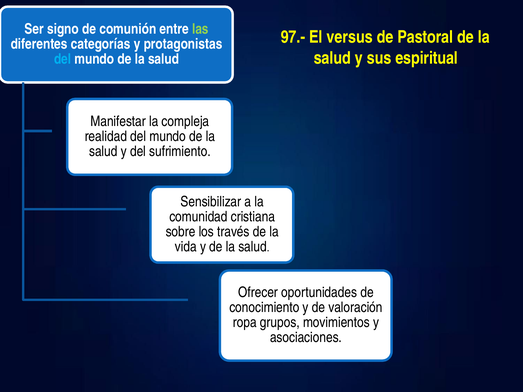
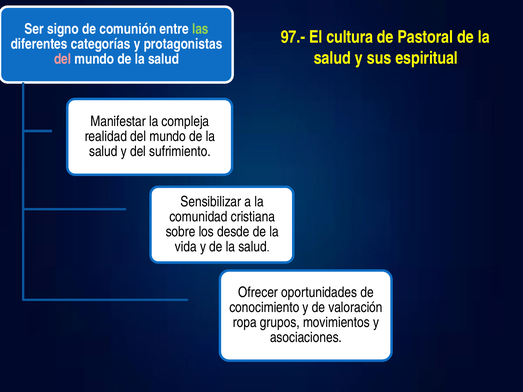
versus: versus -> cultura
del at (63, 59) colour: light blue -> pink
través: través -> desde
